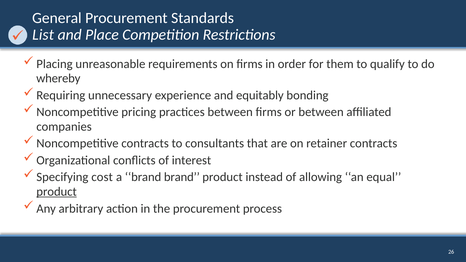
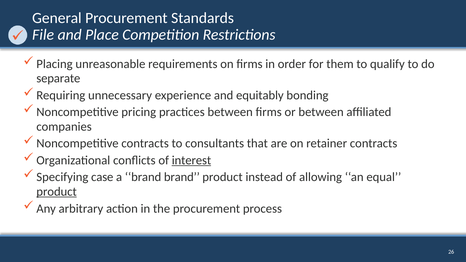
List: List -> File
whereby: whereby -> separate
interest underline: none -> present
cost: cost -> case
